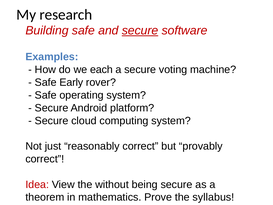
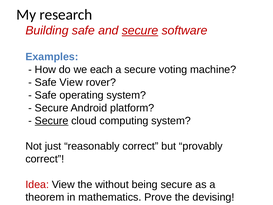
Safe Early: Early -> View
Secure at (52, 121) underline: none -> present
syllabus: syllabus -> devising
